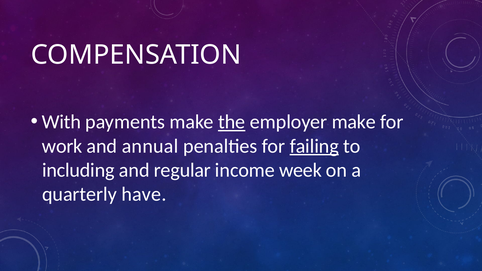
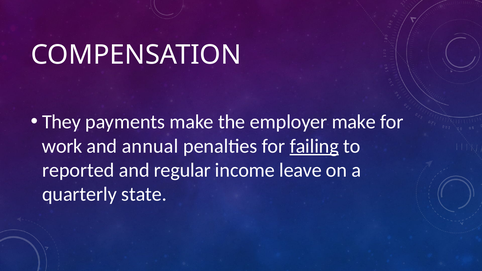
With: With -> They
the underline: present -> none
including: including -> reported
week: week -> leave
have: have -> state
